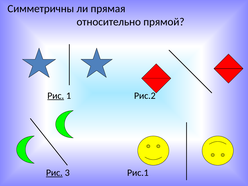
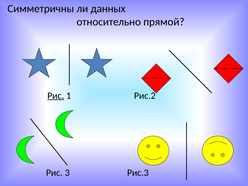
прямая: прямая -> данных
Рис at (54, 173) underline: present -> none
Рис.1: Рис.1 -> Рис.3
